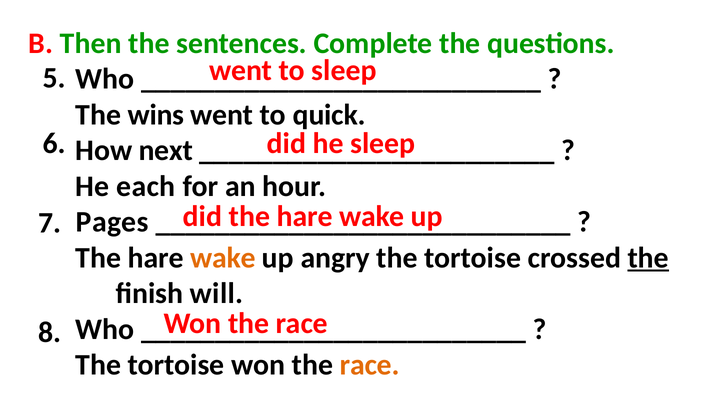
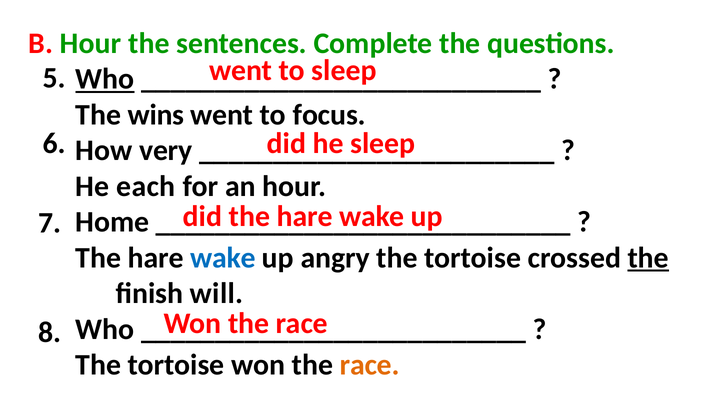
B Then: Then -> Hour
Who at (105, 79) underline: none -> present
quick: quick -> focus
next: next -> very
Pages: Pages -> Home
wake at (223, 258) colour: orange -> blue
